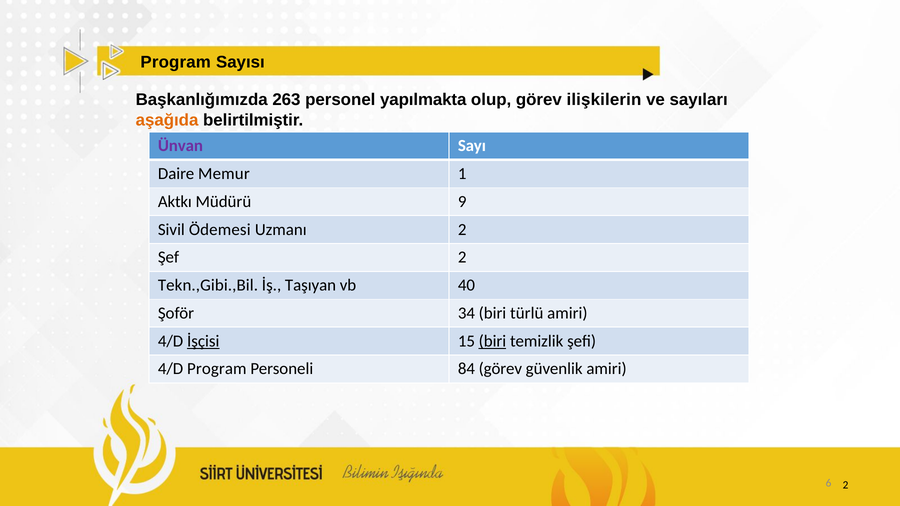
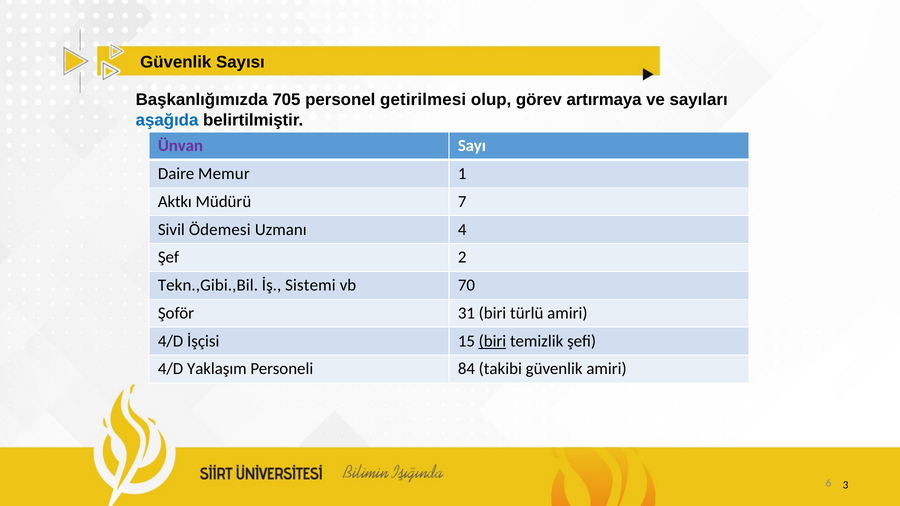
Program at (176, 62): Program -> Güvenlik
263: 263 -> 705
yapılmakta: yapılmakta -> getirilmesi
ilişkilerin: ilişkilerin -> artırmaya
aşağıda colour: orange -> blue
9: 9 -> 7
Uzmanı 2: 2 -> 4
Taşıyan: Taşıyan -> Sistemi
40: 40 -> 70
34: 34 -> 31
İşçisi underline: present -> none
4/D Program: Program -> Yaklaşım
84 görev: görev -> takibi
6 2: 2 -> 3
